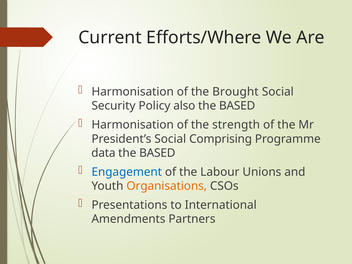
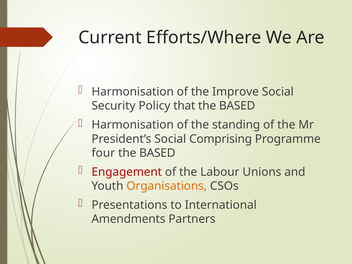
Brought: Brought -> Improve
also: also -> that
strength: strength -> standing
data: data -> four
Engagement colour: blue -> red
